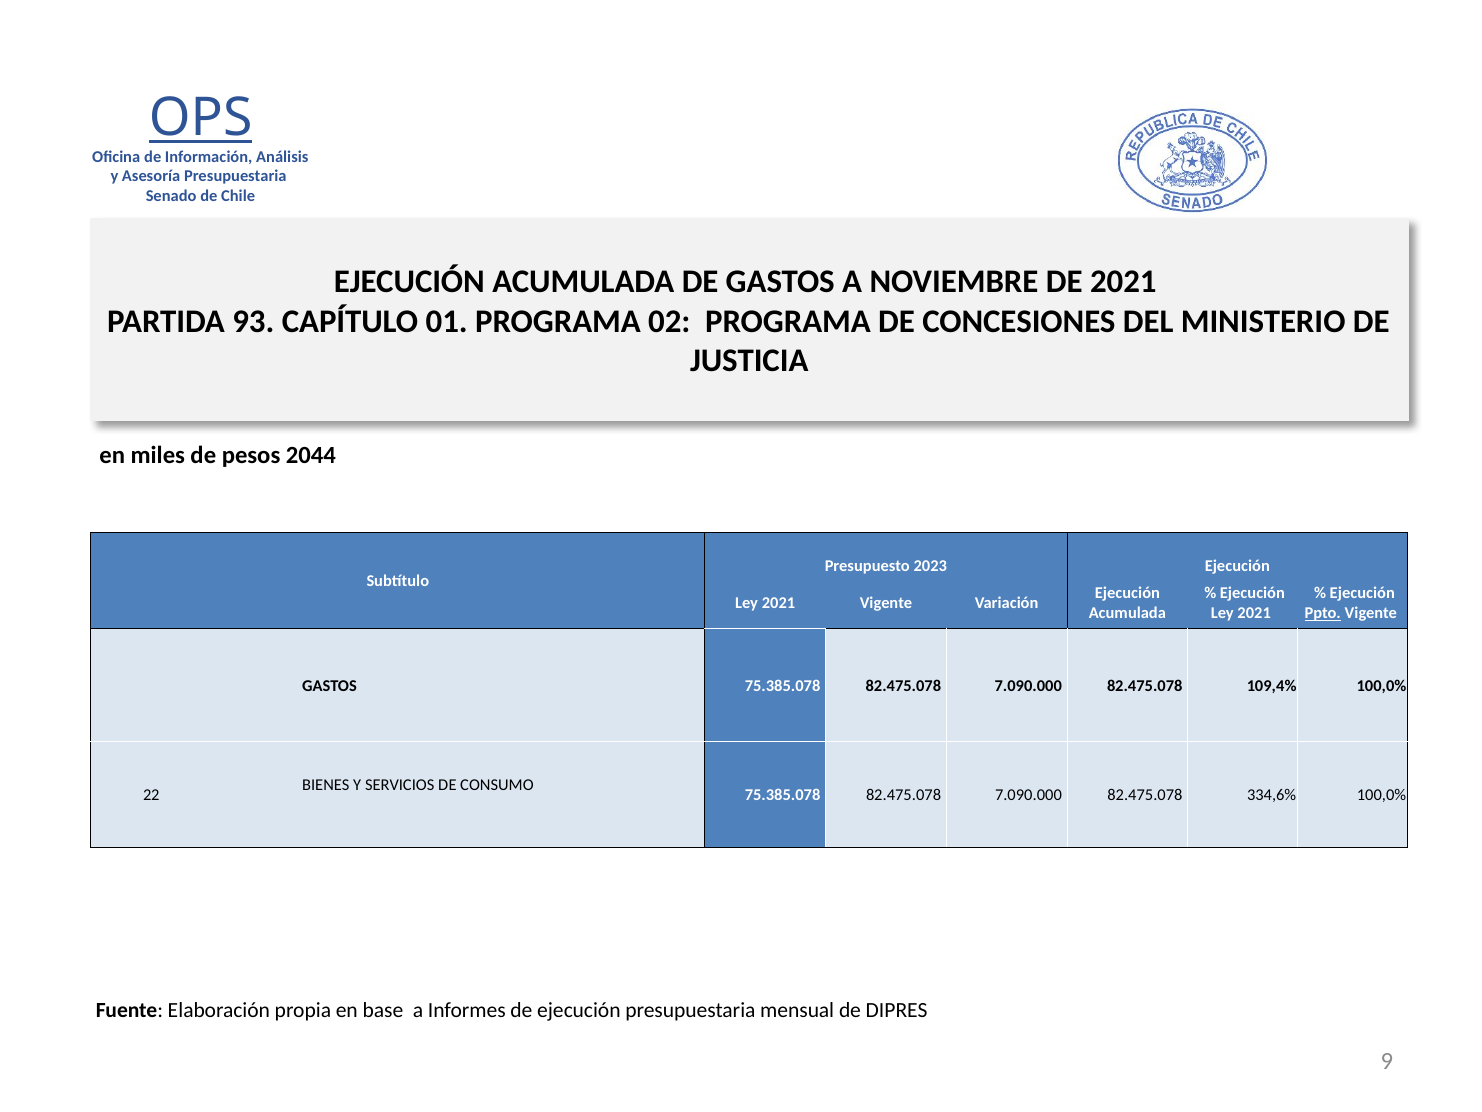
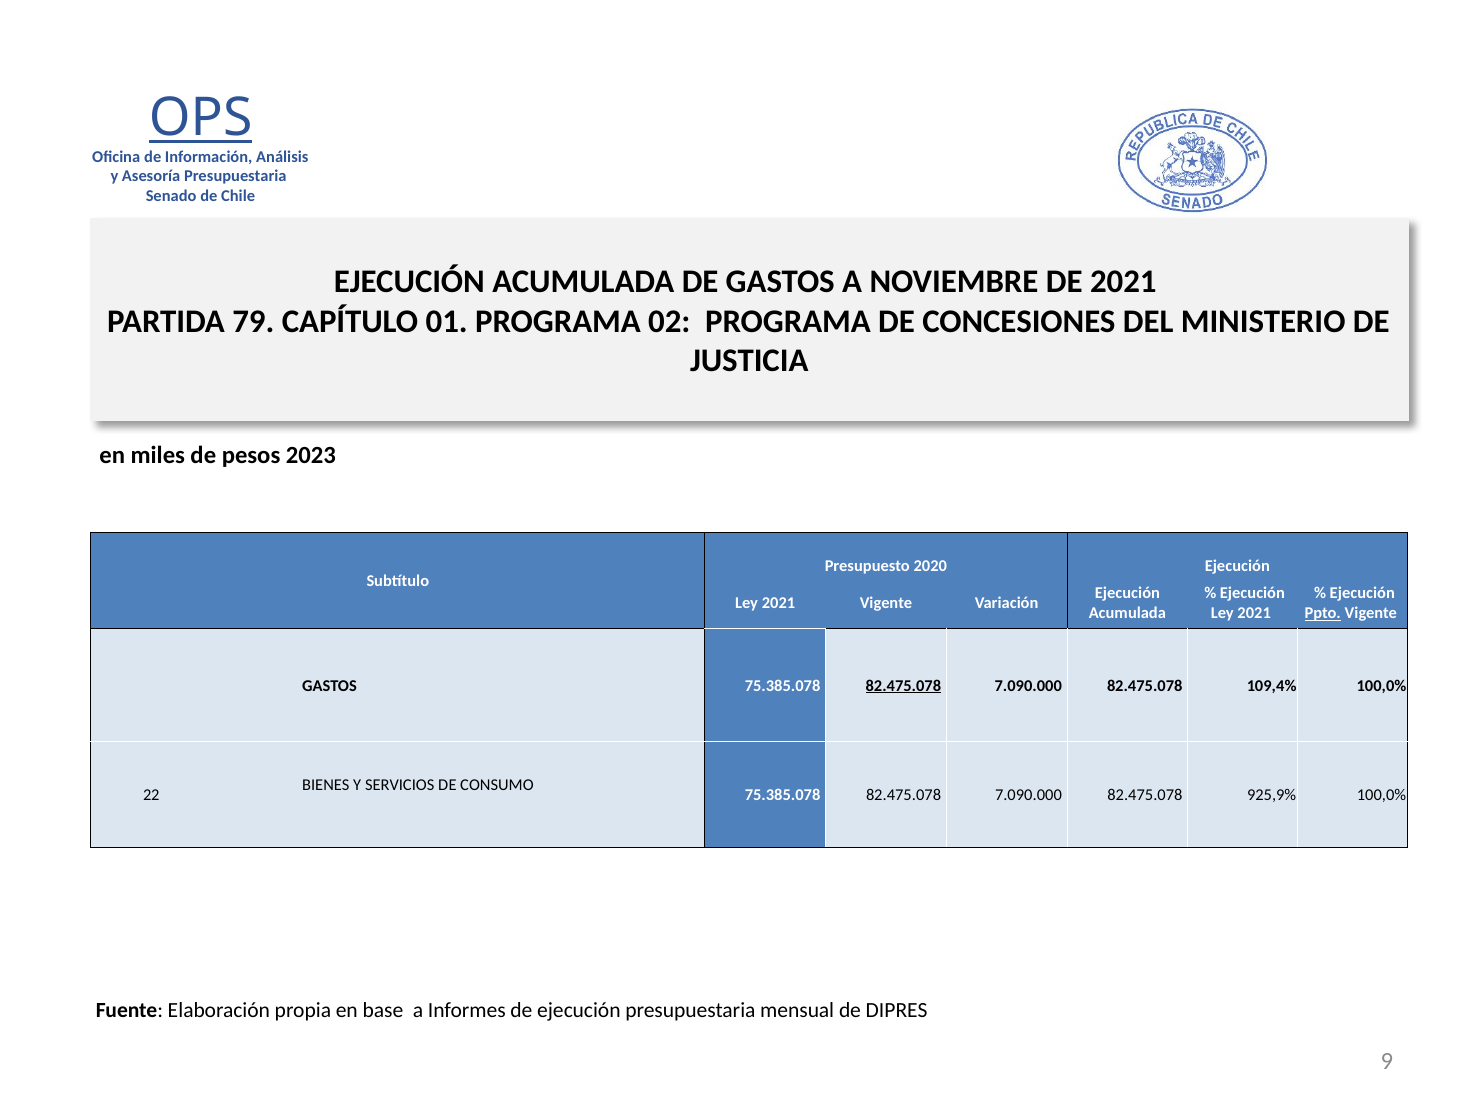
93: 93 -> 79
2044: 2044 -> 2023
2023: 2023 -> 2020
82.475.078 at (903, 685) underline: none -> present
334,6%: 334,6% -> 925,9%
